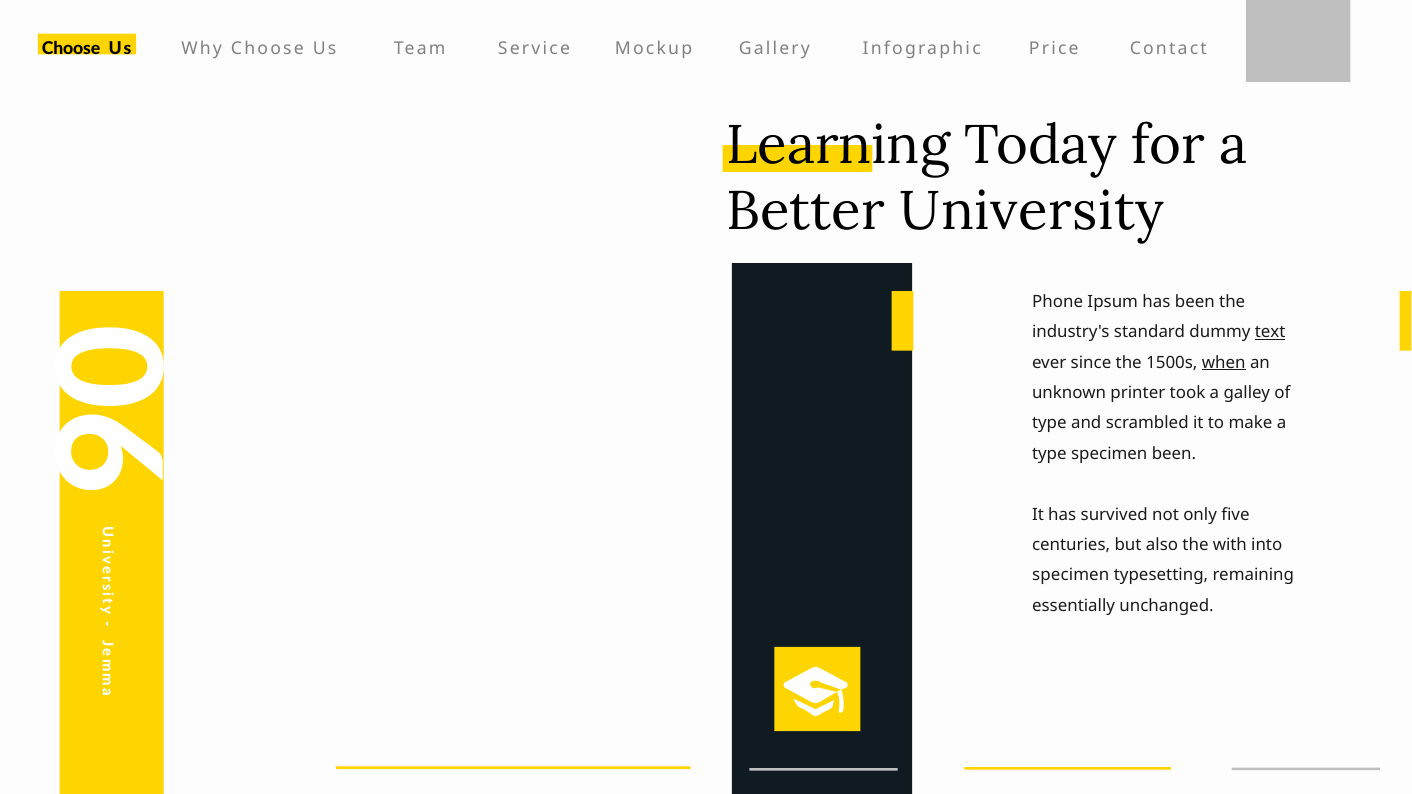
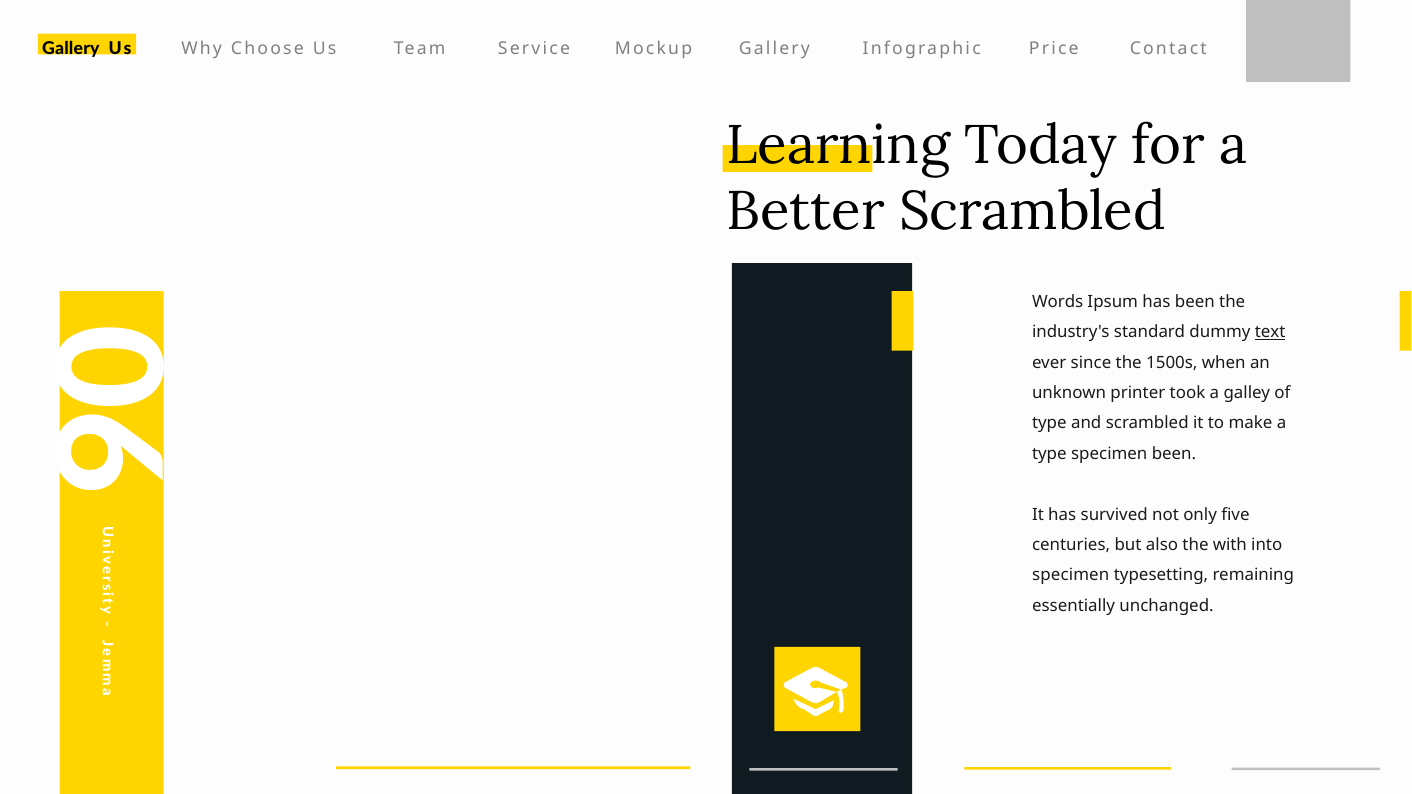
Choose at (71, 48): Choose -> Gallery
Better University: University -> Scrambled
Phone: Phone -> Words
when underline: present -> none
